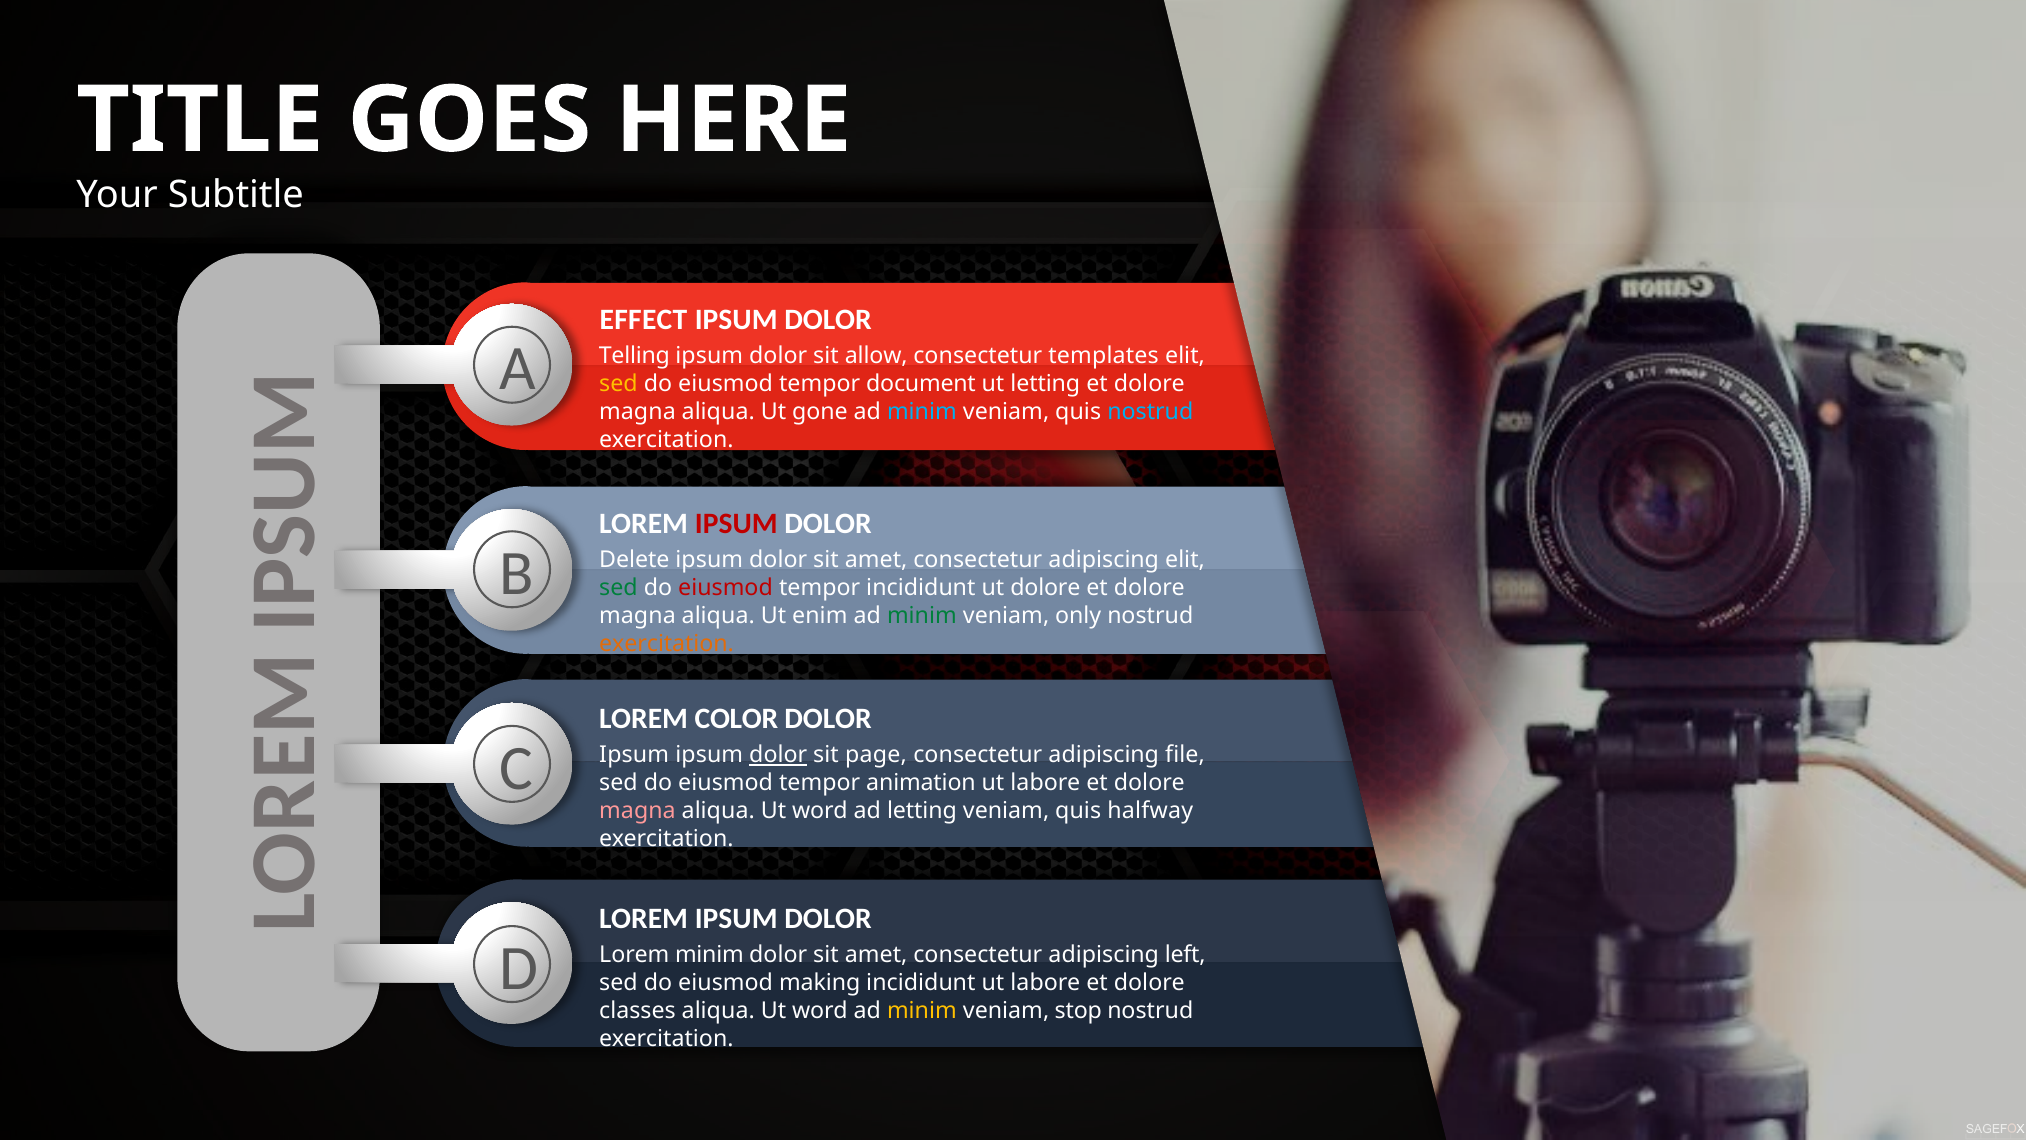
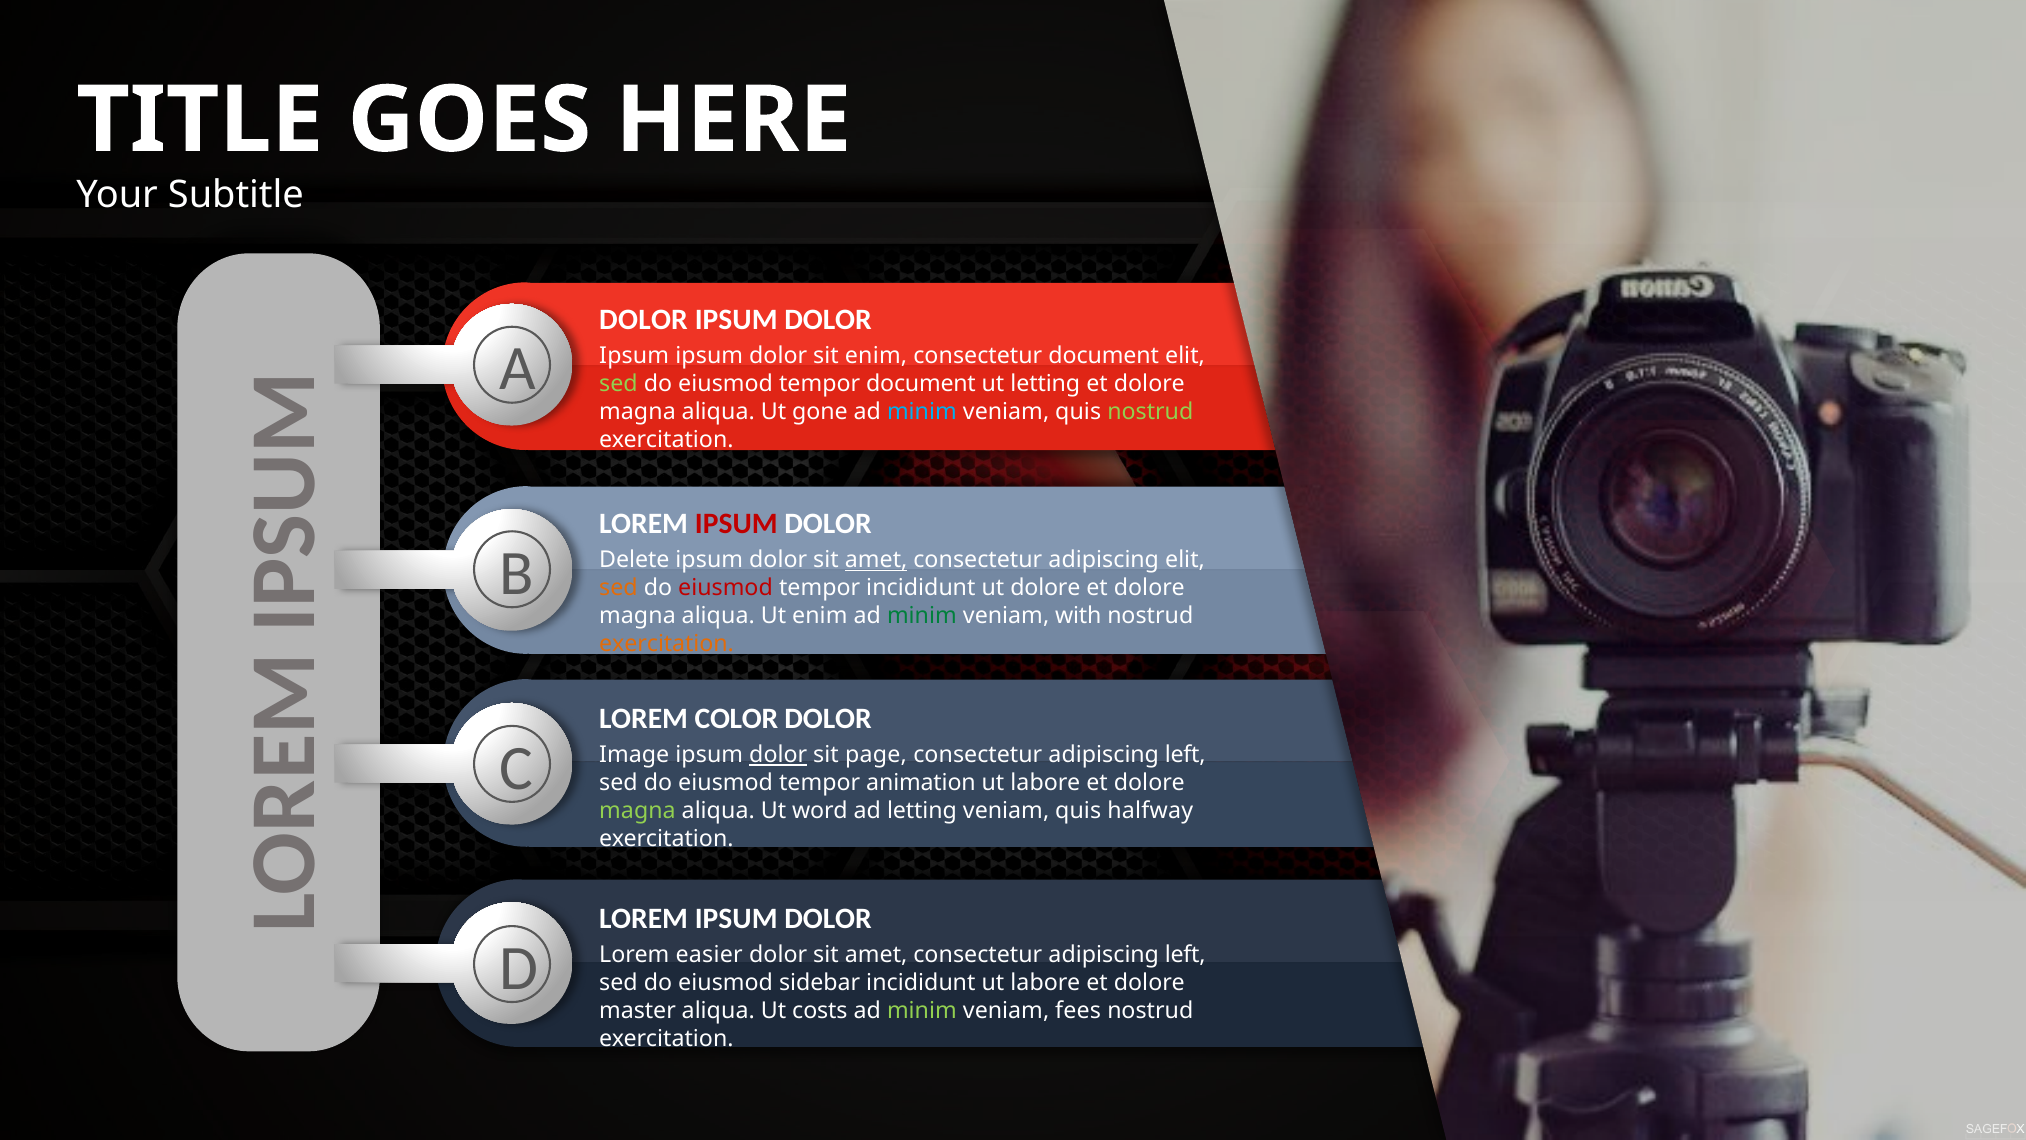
EFFECT at (644, 319): EFFECT -> DOLOR
Telling at (634, 356): Telling -> Ipsum
sit allow: allow -> enim
consectetur templates: templates -> document
sed at (618, 384) colour: yellow -> light green
nostrud at (1150, 411) colour: light blue -> light green
amet at (876, 560) underline: none -> present
sed at (618, 588) colour: green -> orange
only: only -> with
Ipsum at (634, 755): Ipsum -> Image
file at (1185, 755): file -> left
magna at (637, 810) colour: pink -> light green
Lorem minim: minim -> easier
making: making -> sidebar
classes: classes -> master
word at (820, 1011): word -> costs
minim at (922, 1011) colour: yellow -> light green
stop: stop -> fees
